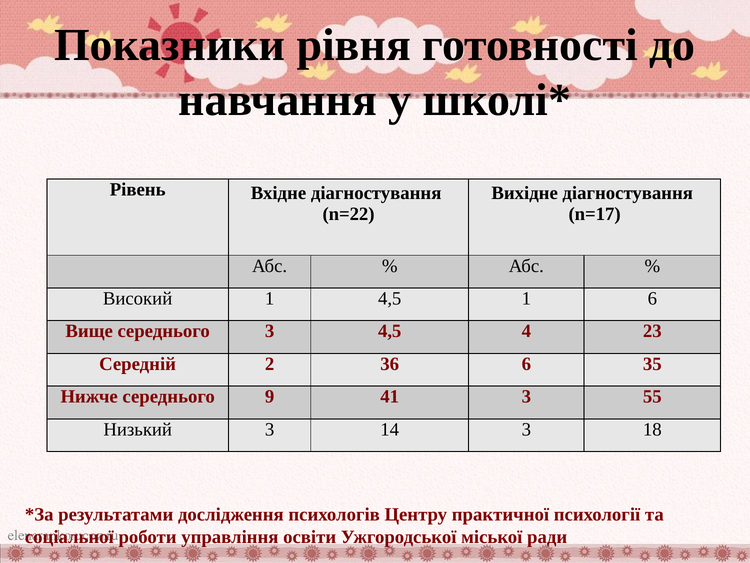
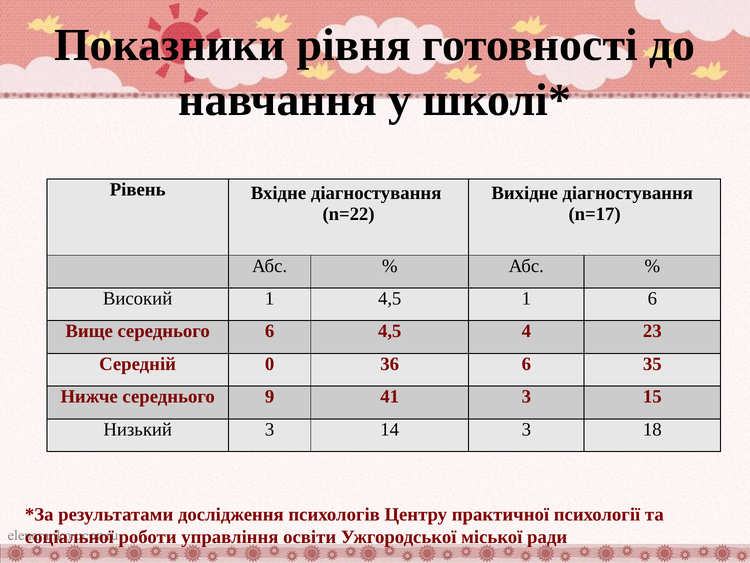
середнього 3: 3 -> 6
2: 2 -> 0
55: 55 -> 15
